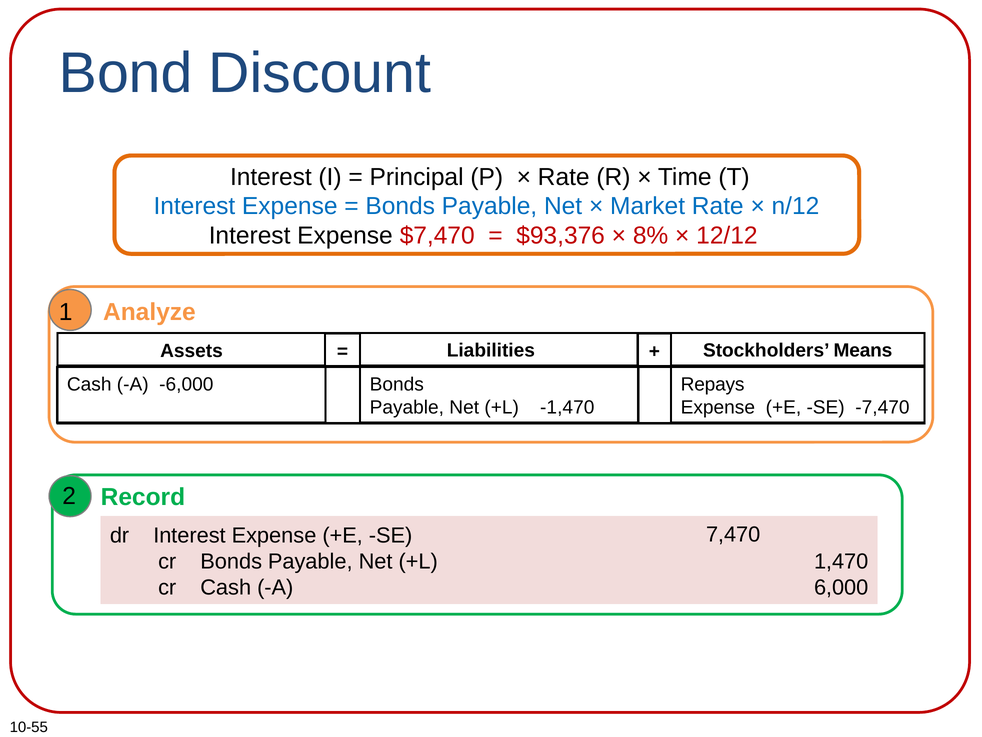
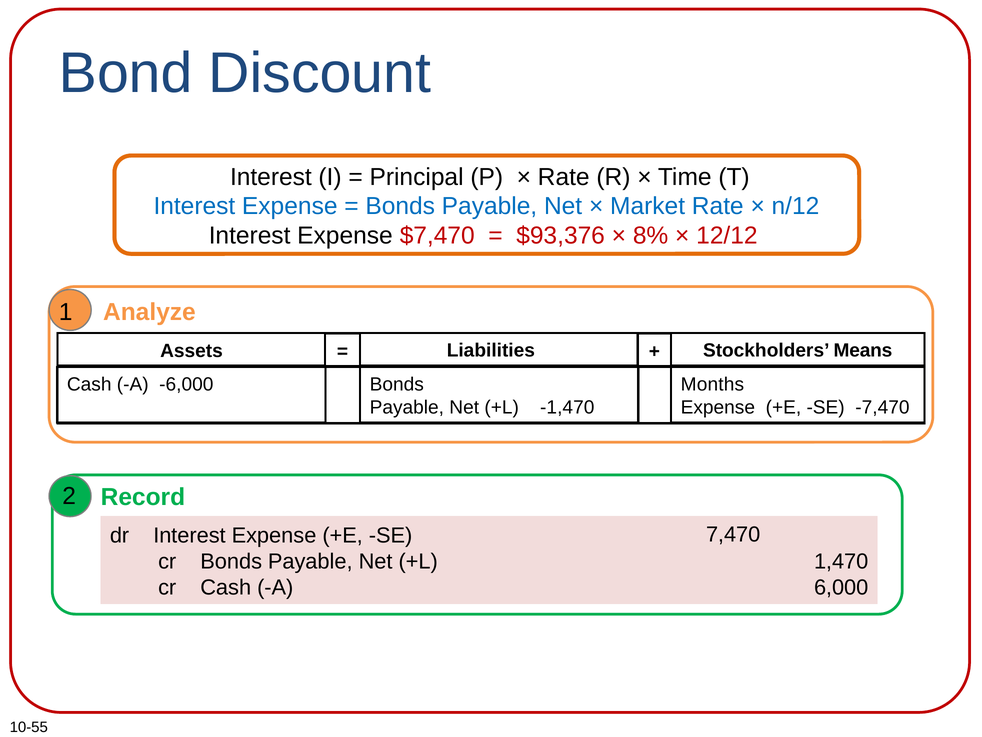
Repays: Repays -> Months
